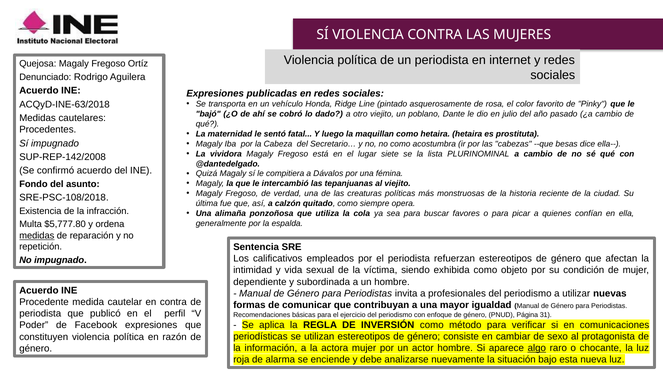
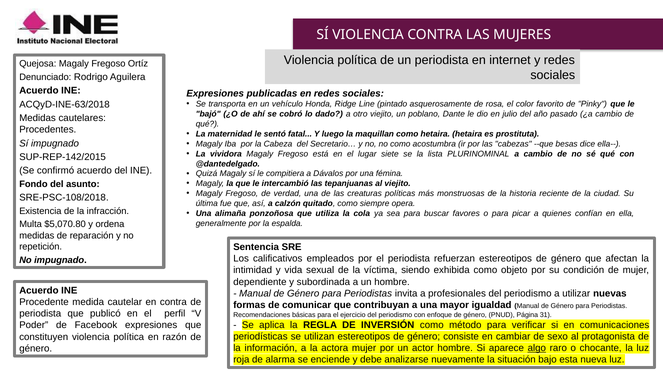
SUP-REP-142/2008: SUP-REP-142/2008 -> SUP-REP-142/2015
$5,777.80: $5,777.80 -> $5,070.80
medidas at (37, 236) underline: present -> none
